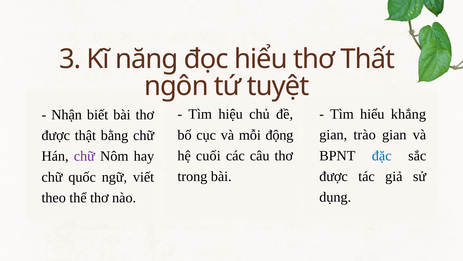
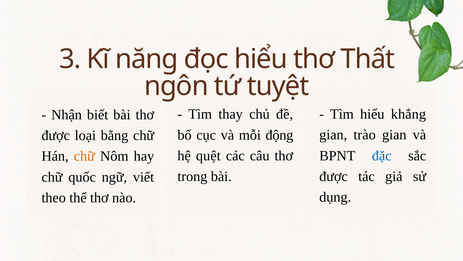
hiệu: hiệu -> thay
thật: thật -> loại
cuối: cuối -> quệt
chữ at (84, 156) colour: purple -> orange
